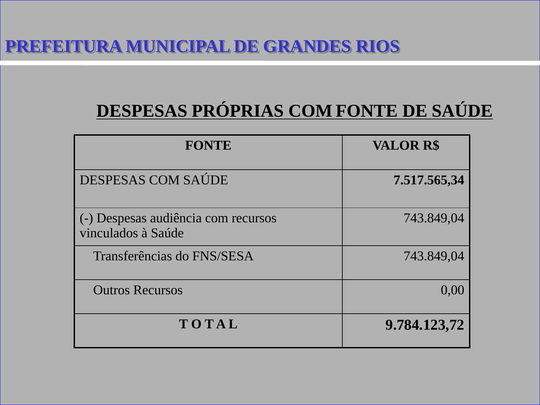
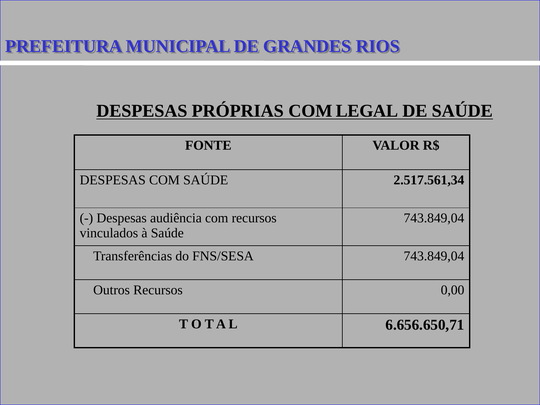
COM FONTE: FONTE -> LEGAL
7.517.565,34: 7.517.565,34 -> 2.517.561,34
9.784.123,72: 9.784.123,72 -> 6.656.650,71
